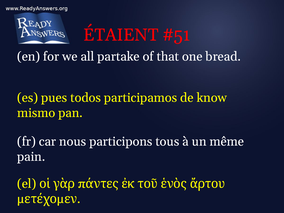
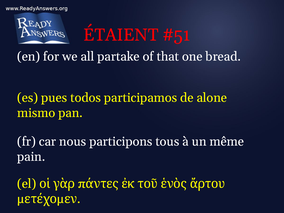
know: know -> alone
